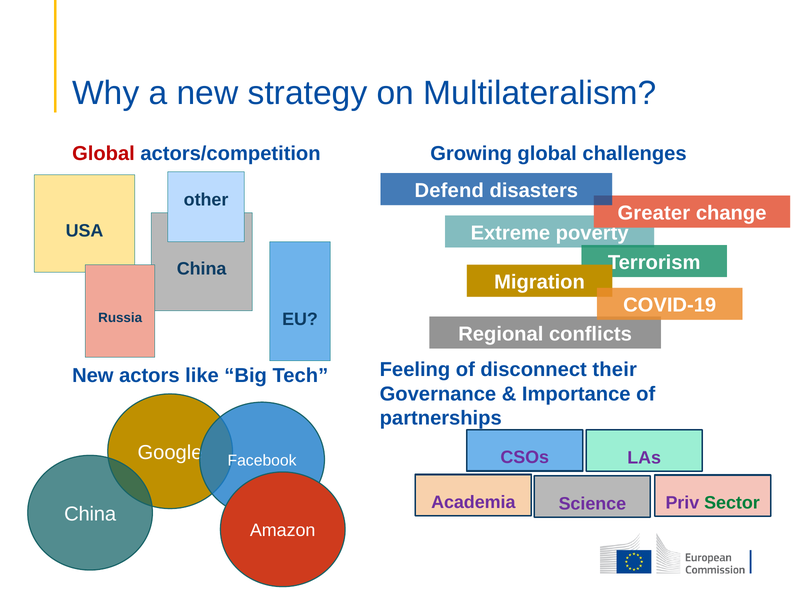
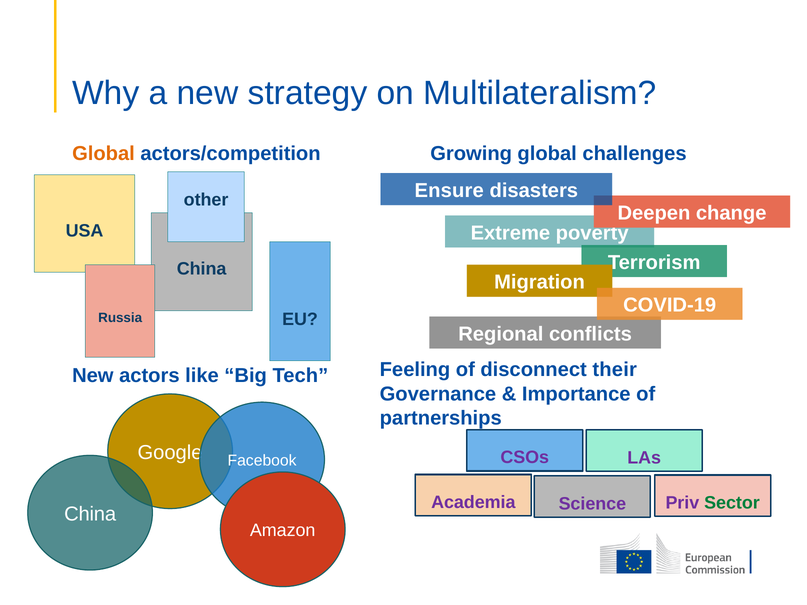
Global at (103, 154) colour: red -> orange
Defend: Defend -> Ensure
Greater: Greater -> Deepen
